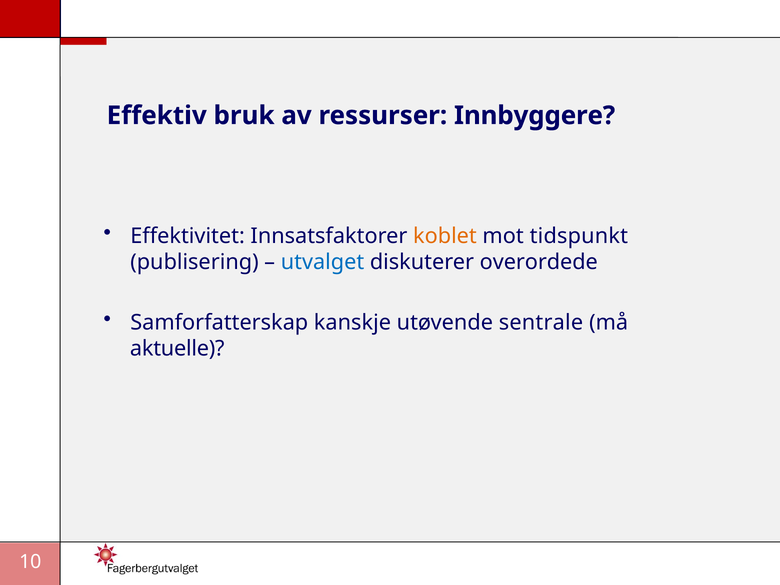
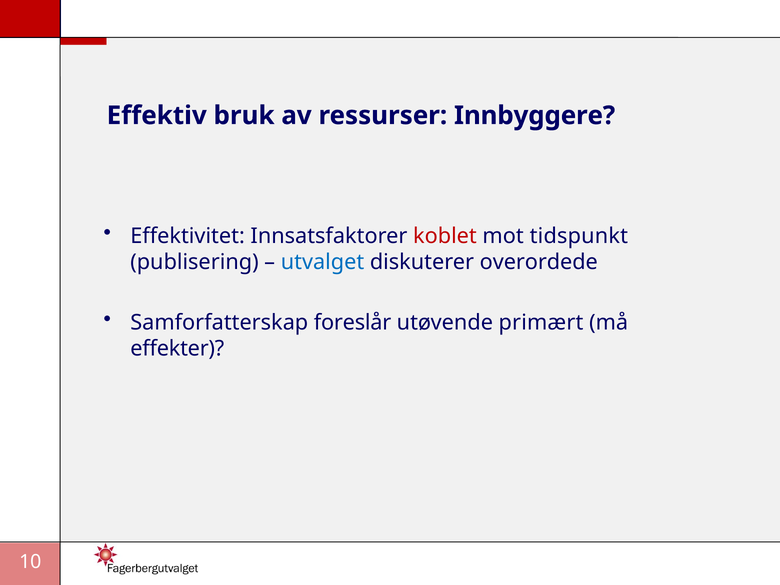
koblet colour: orange -> red
kanskje: kanskje -> foreslår
sentrale: sentrale -> primært
aktuelle: aktuelle -> effekter
